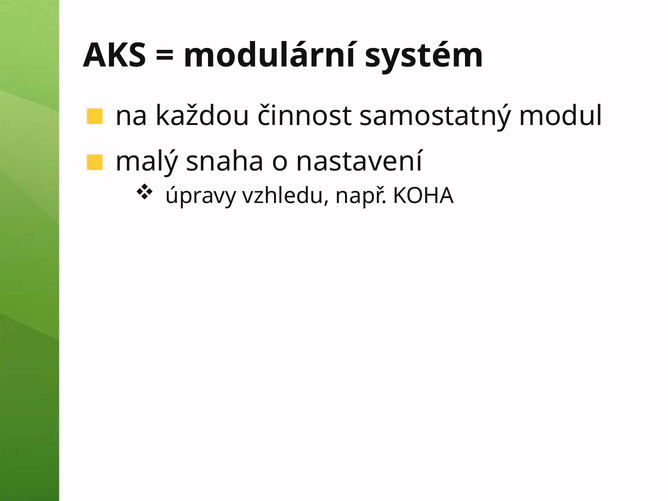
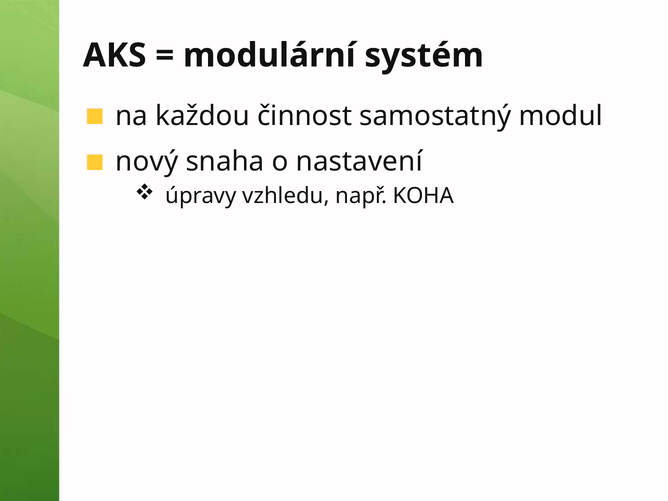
malý: malý -> nový
